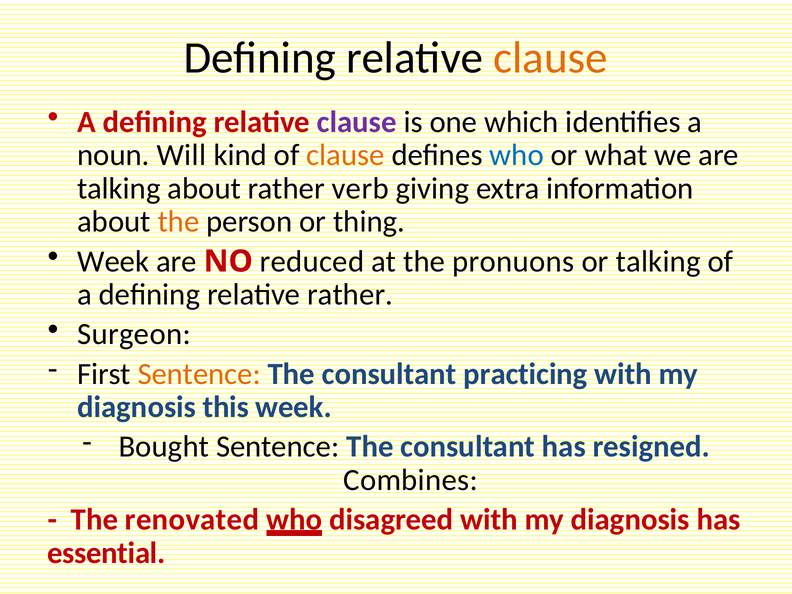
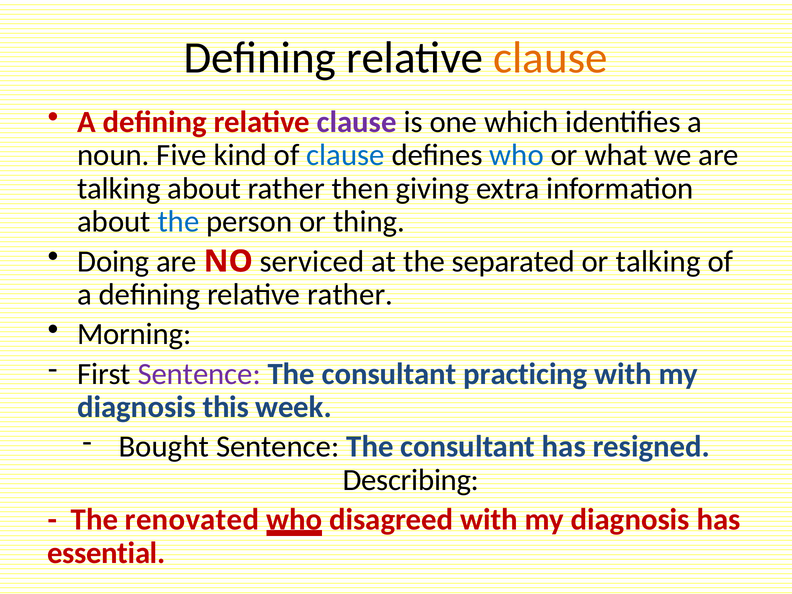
Will: Will -> Five
clause at (346, 155) colour: orange -> blue
verb: verb -> then
the at (178, 222) colour: orange -> blue
Week at (113, 261): Week -> Doing
reduced: reduced -> serviced
pronuons: pronuons -> separated
Surgeon: Surgeon -> Morning
Sentence at (199, 374) colour: orange -> purple
Combines: Combines -> Describing
